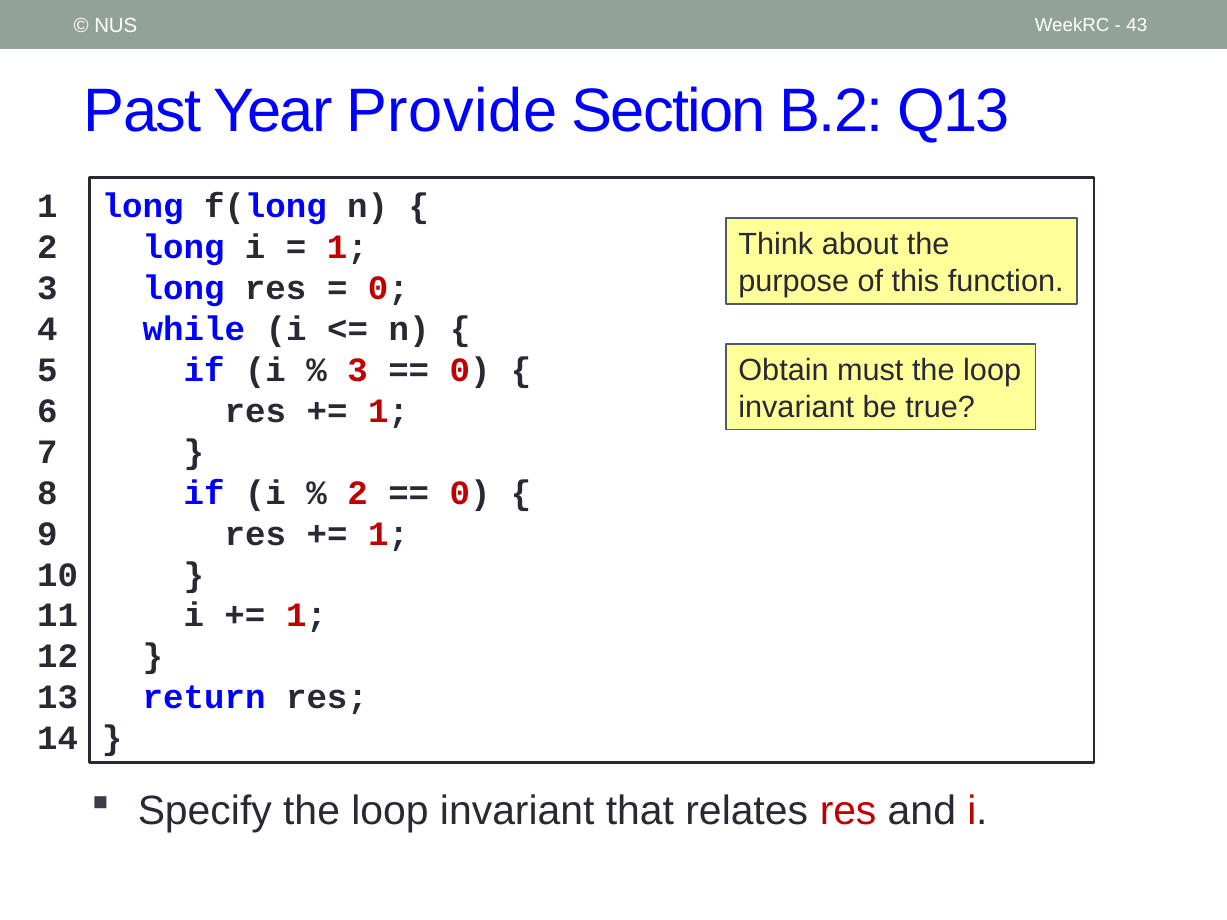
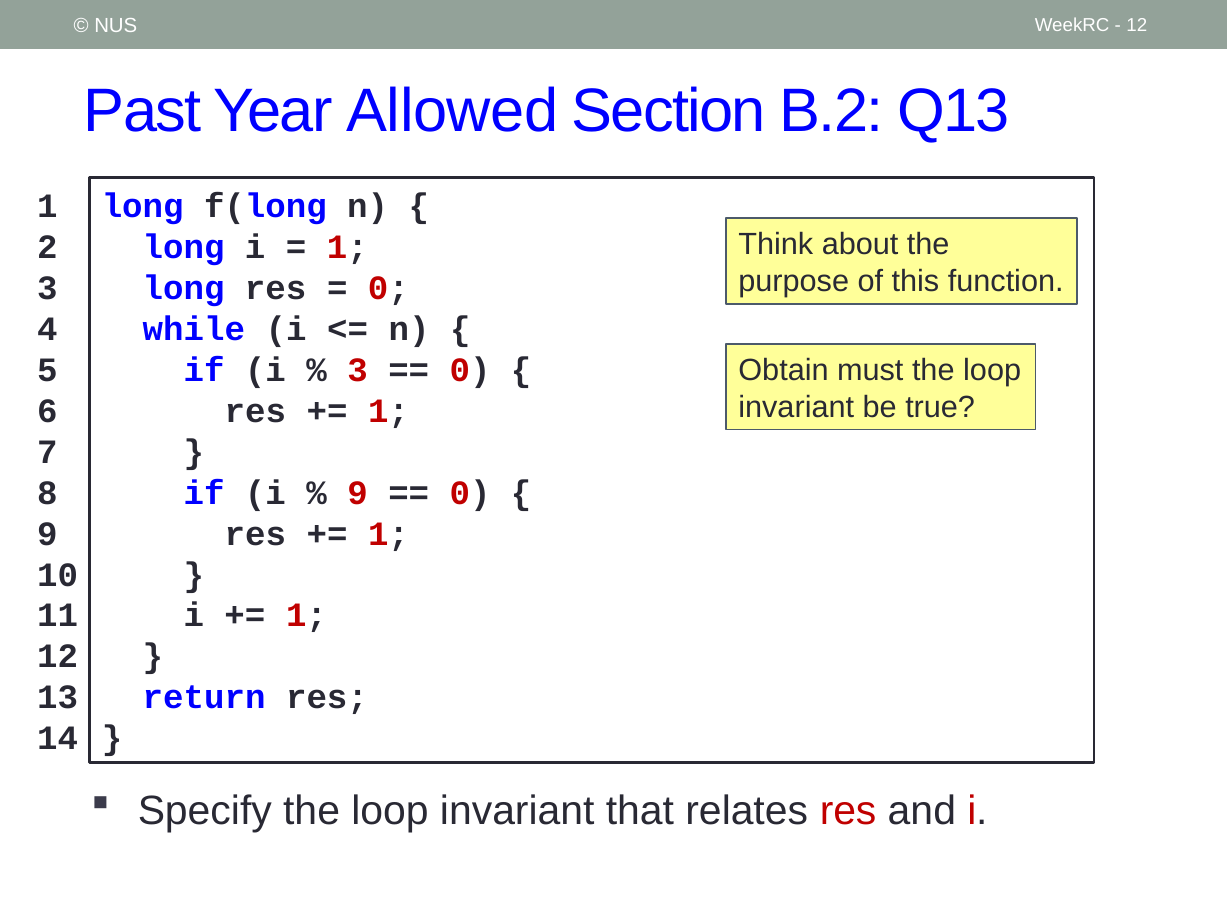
43 at (1137, 26): 43 -> 12
Provide: Provide -> Allowed
2 at (358, 493): 2 -> 9
